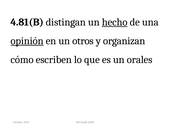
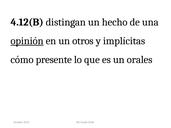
4.81(B: 4.81(B -> 4.12(B
hecho underline: present -> none
organizan: organizan -> implícitas
escriben: escriben -> presente
